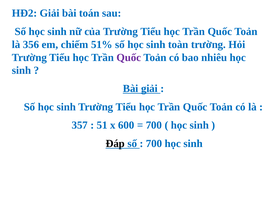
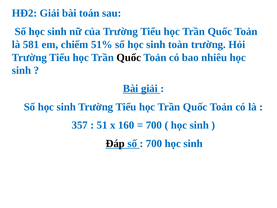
356: 356 -> 581
Quốc at (129, 57) colour: purple -> black
600: 600 -> 160
